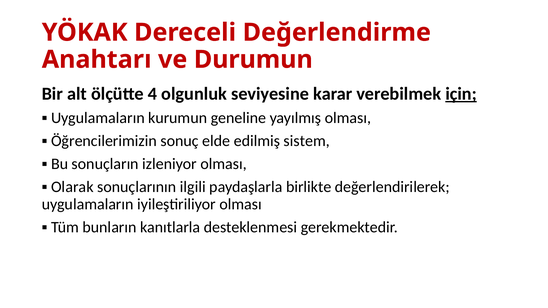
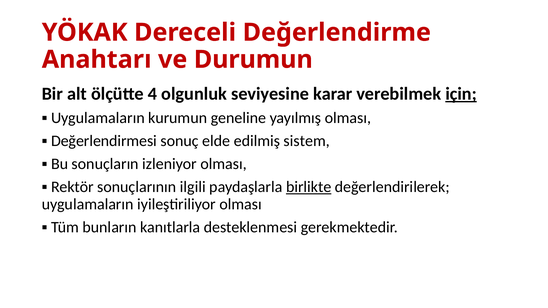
Öğrencilerimizin: Öğrencilerimizin -> Değerlendirmesi
Olarak: Olarak -> Rektör
birlikte underline: none -> present
